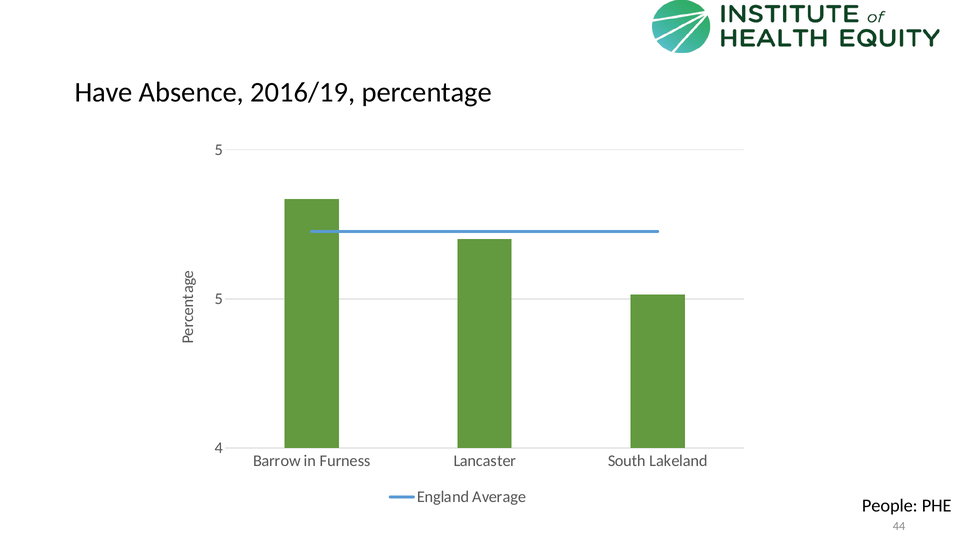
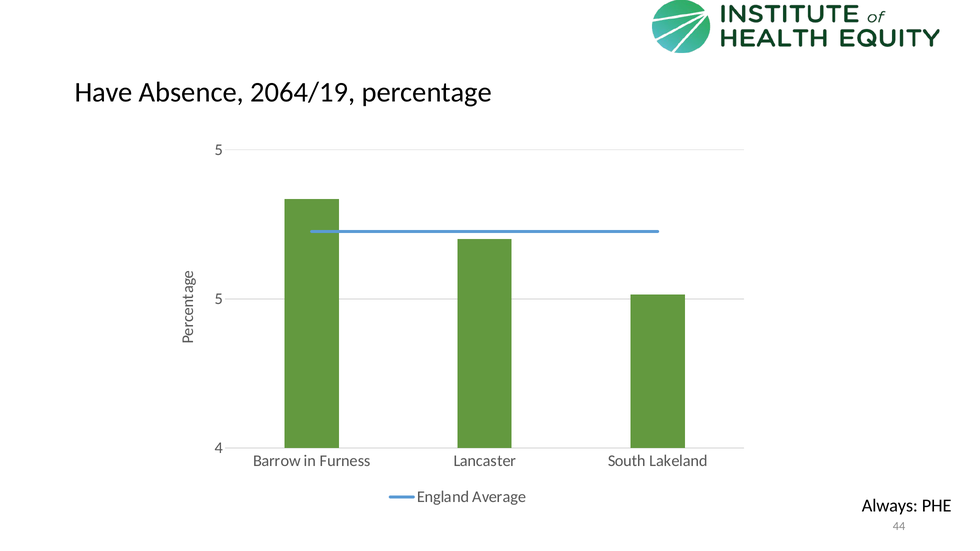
2016/19: 2016/19 -> 2064/19
People: People -> Always
